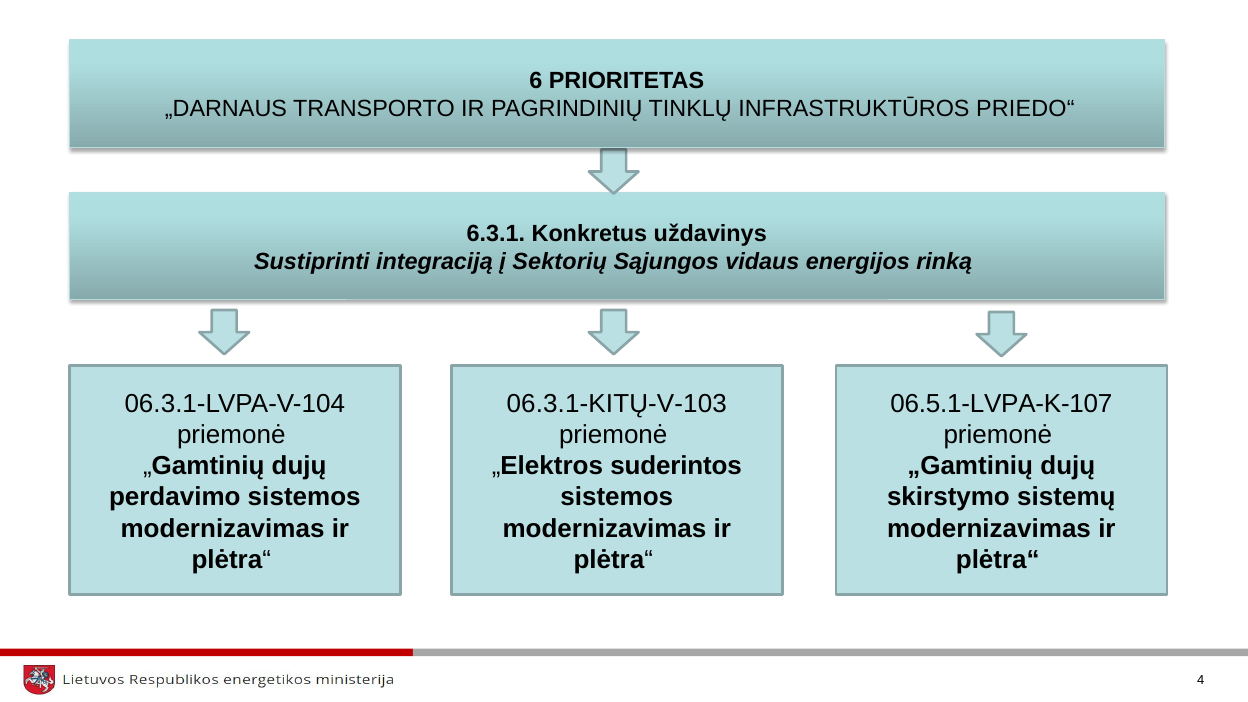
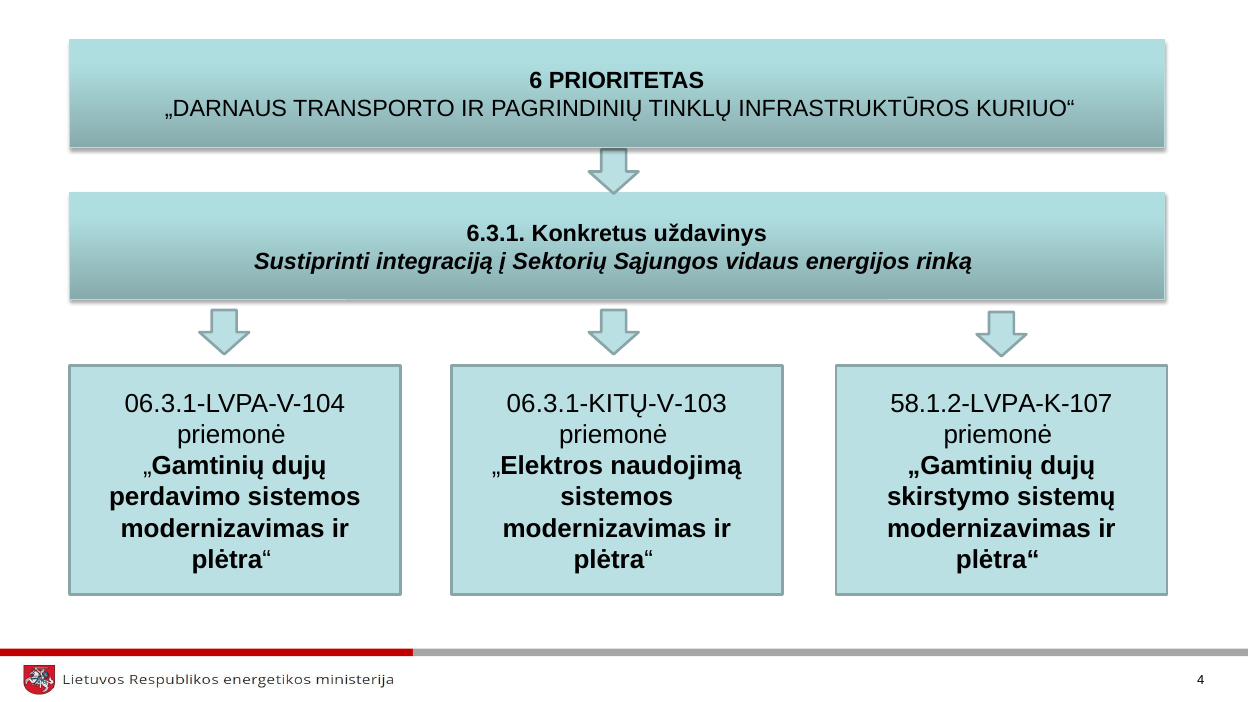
PRIEDO“: PRIEDO“ -> KURIUO“
06.5.1-LVPA-K-107: 06.5.1-LVPA-K-107 -> 58.1.2-LVPA-K-107
suderintos: suderintos -> naudojimą
